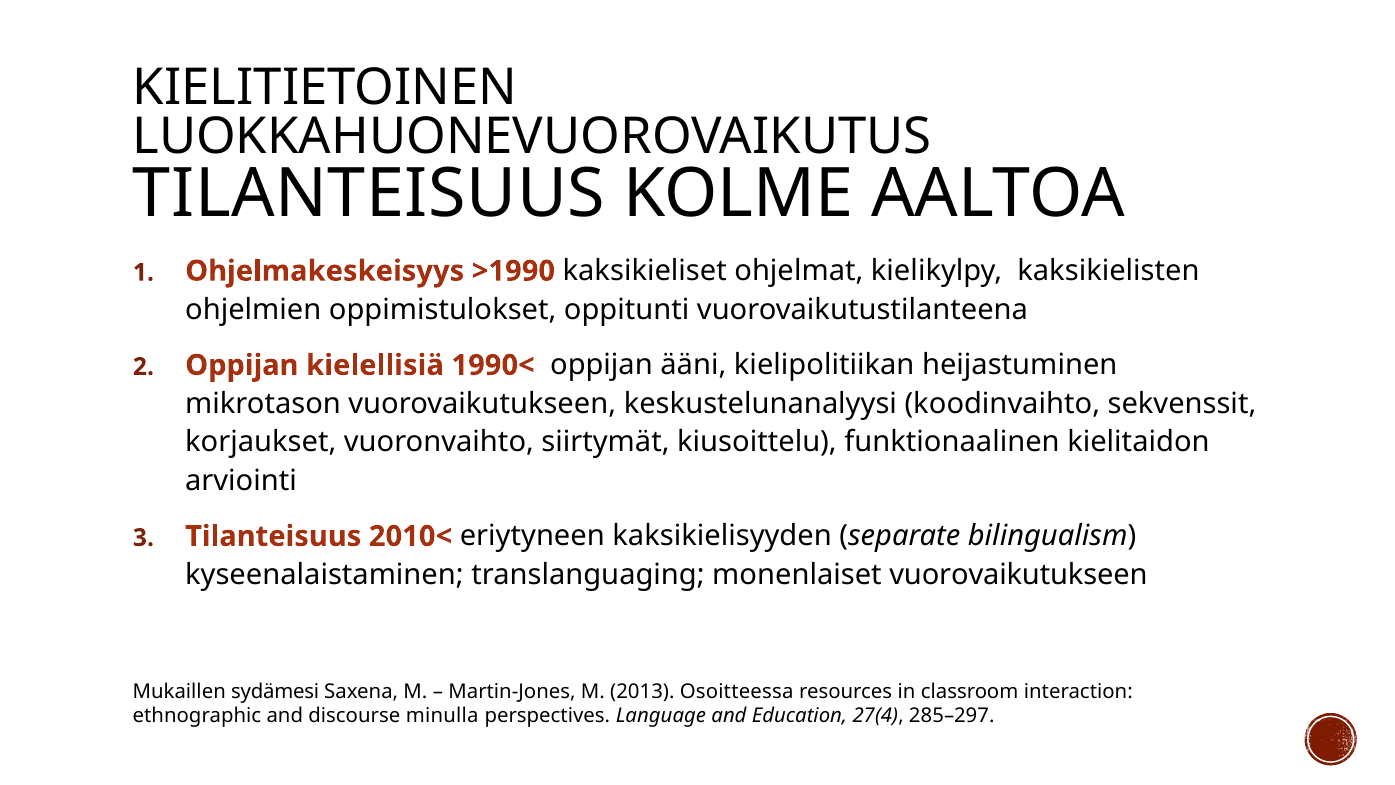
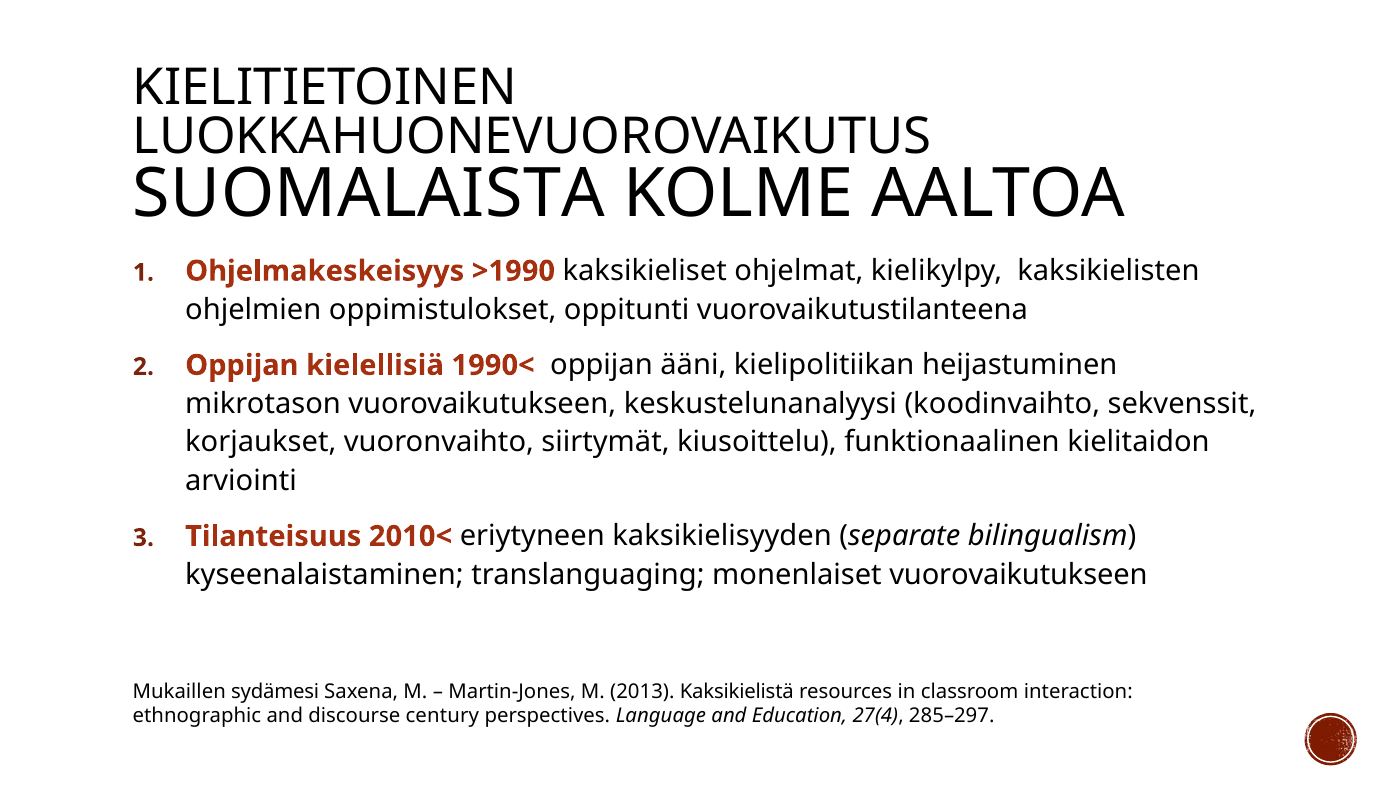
TILANTEISUUS at (369, 194): TILANTEISUUS -> SUOMALAISTA
Osoitteessa: Osoitteessa -> Kaksikielistä
minulla: minulla -> century
